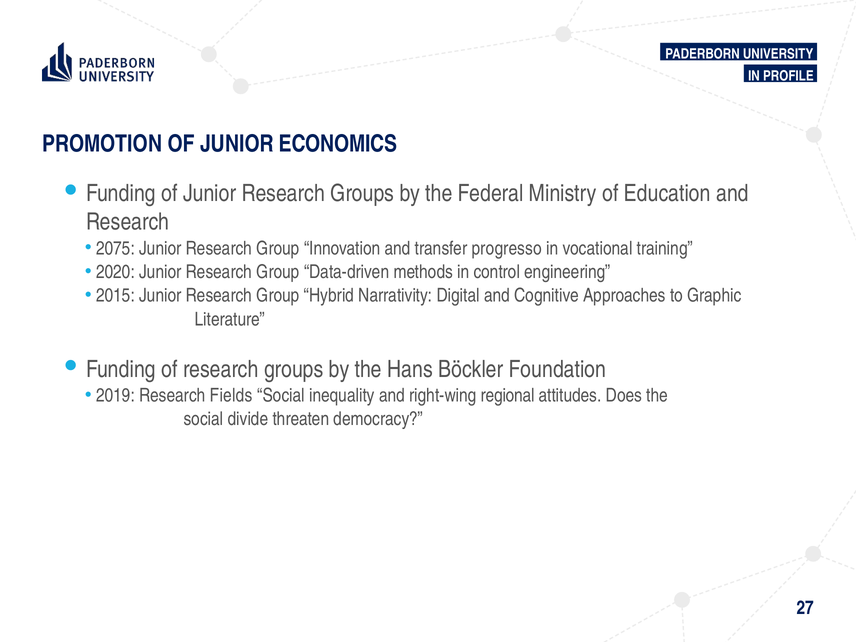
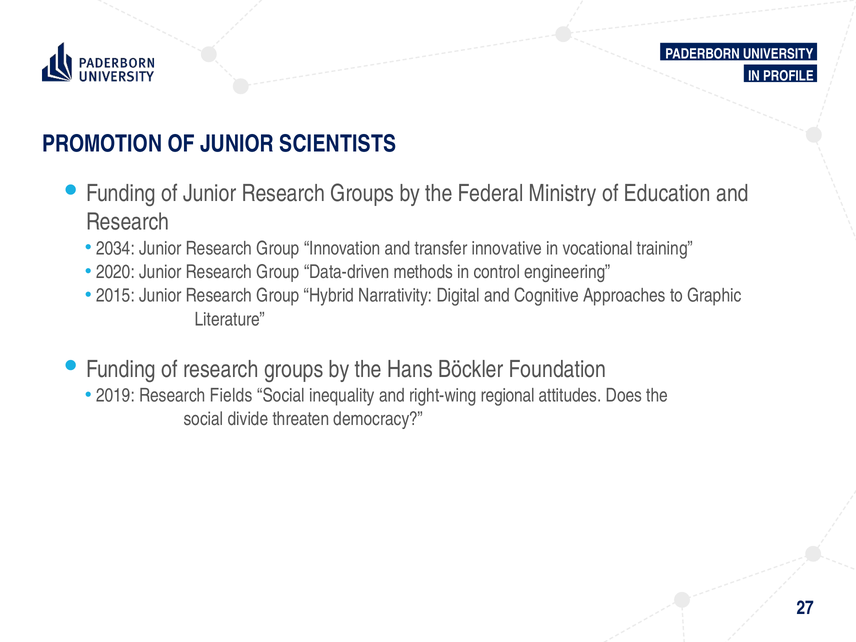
ECONOMICS: ECONOMICS -> SCIENTISTS
2075: 2075 -> 2034
progresso: progresso -> innovative
